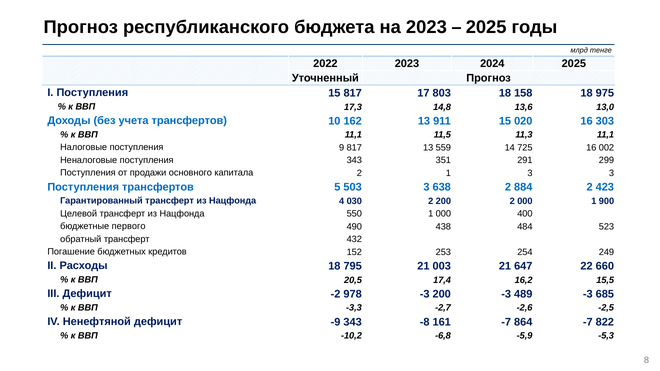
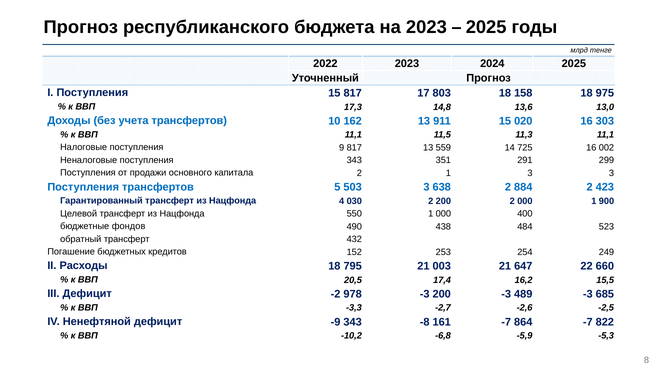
первого: первого -> фондов
